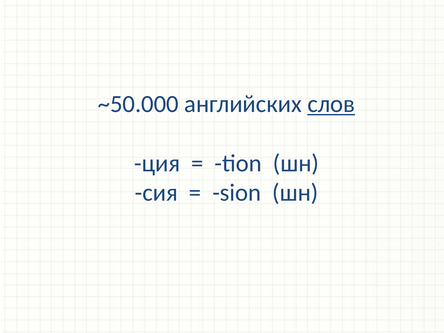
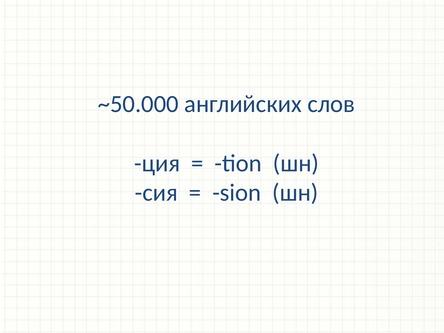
слов underline: present -> none
